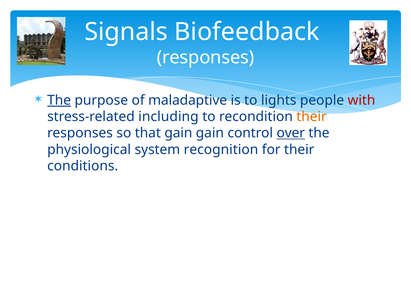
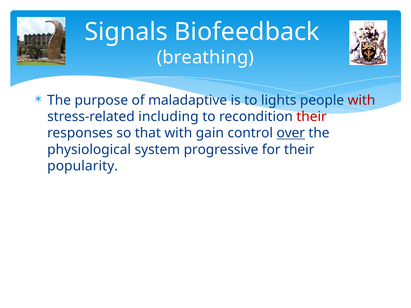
responses at (206, 57): responses -> breathing
The at (59, 100) underline: present -> none
their at (312, 117) colour: orange -> red
that gain: gain -> with
recognition: recognition -> progressive
conditions: conditions -> popularity
